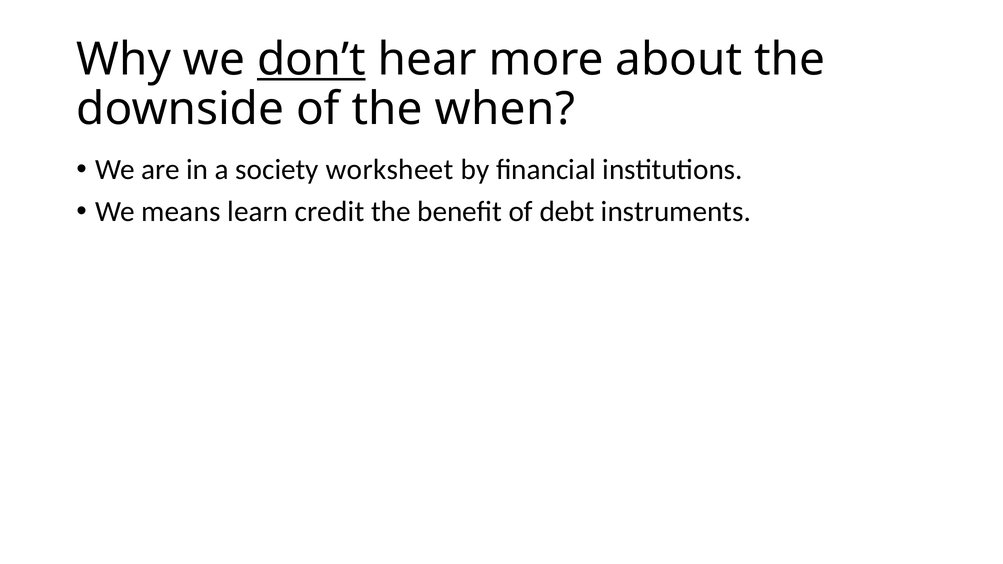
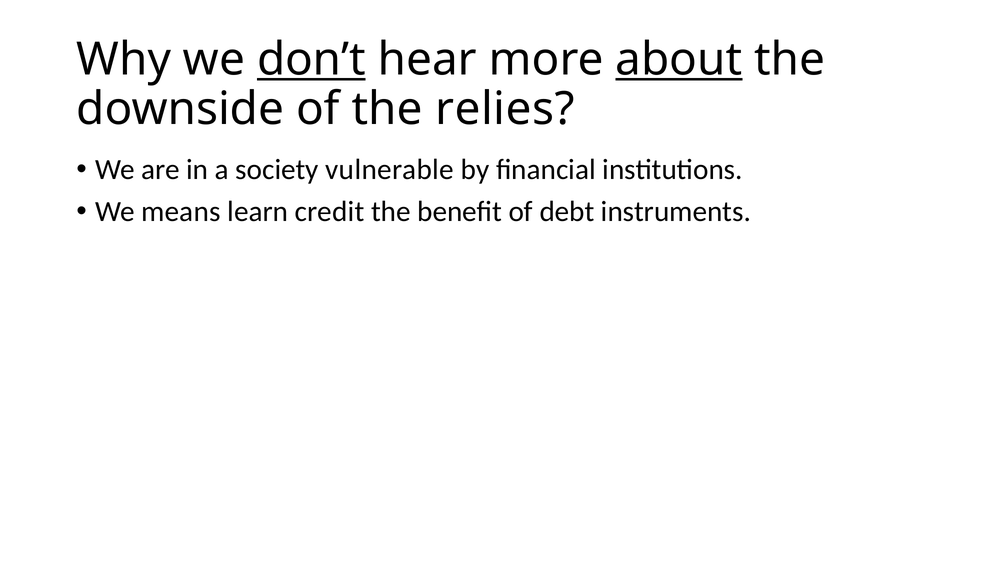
about underline: none -> present
when: when -> relies
worksheet: worksheet -> vulnerable
